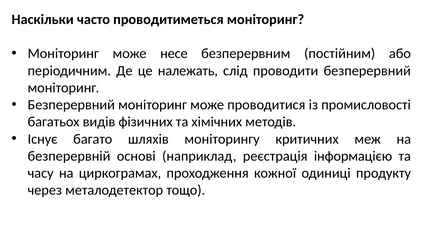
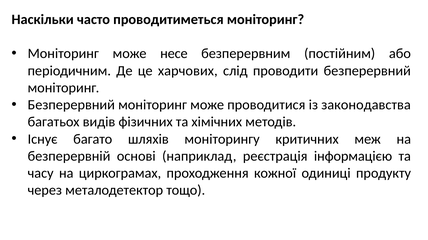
належать: належать -> харчових
промисловості: промисловості -> законодавства
